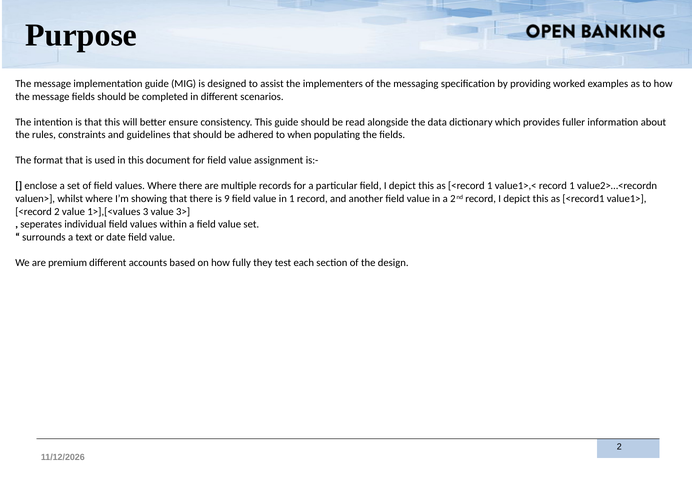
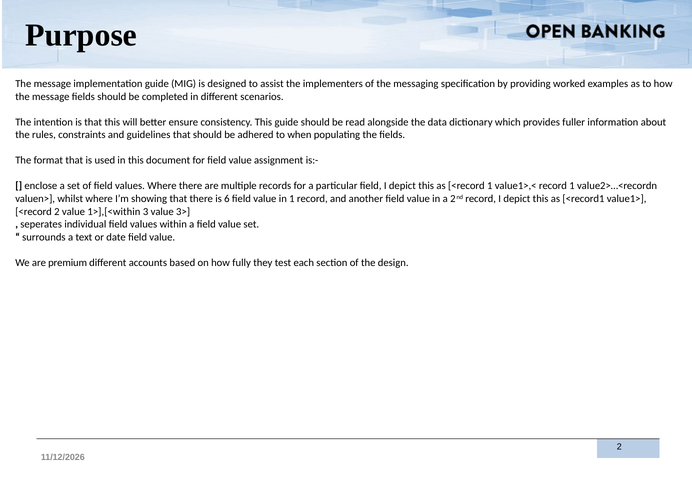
9: 9 -> 6
1>],[<values: 1>],[<values -> 1>],[<within
